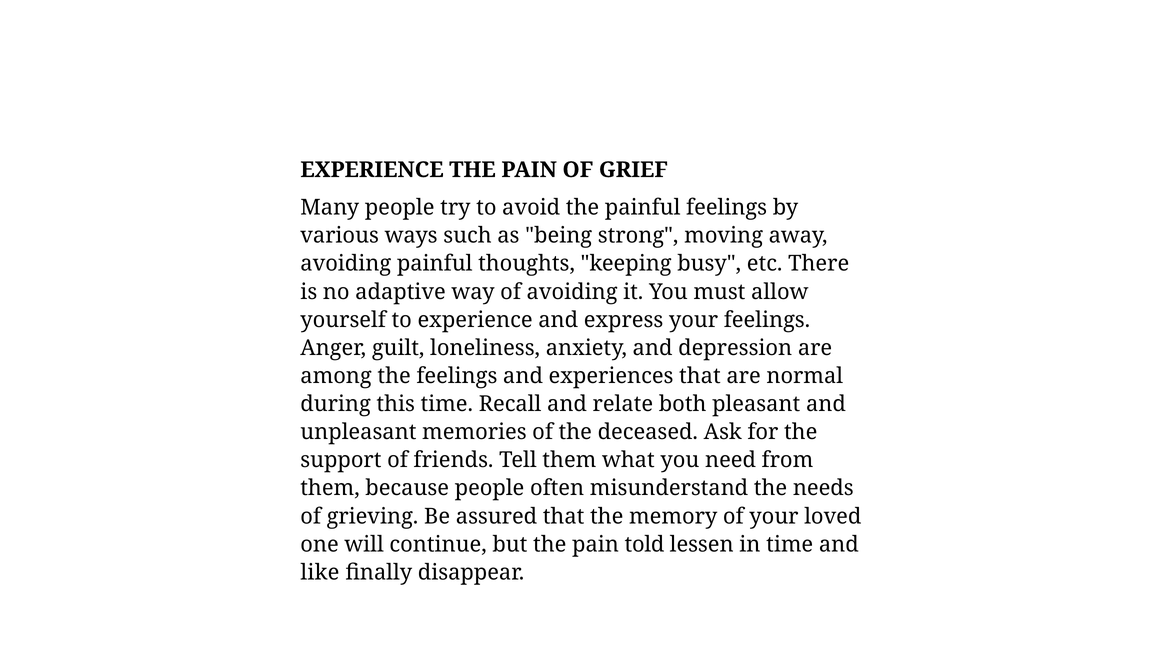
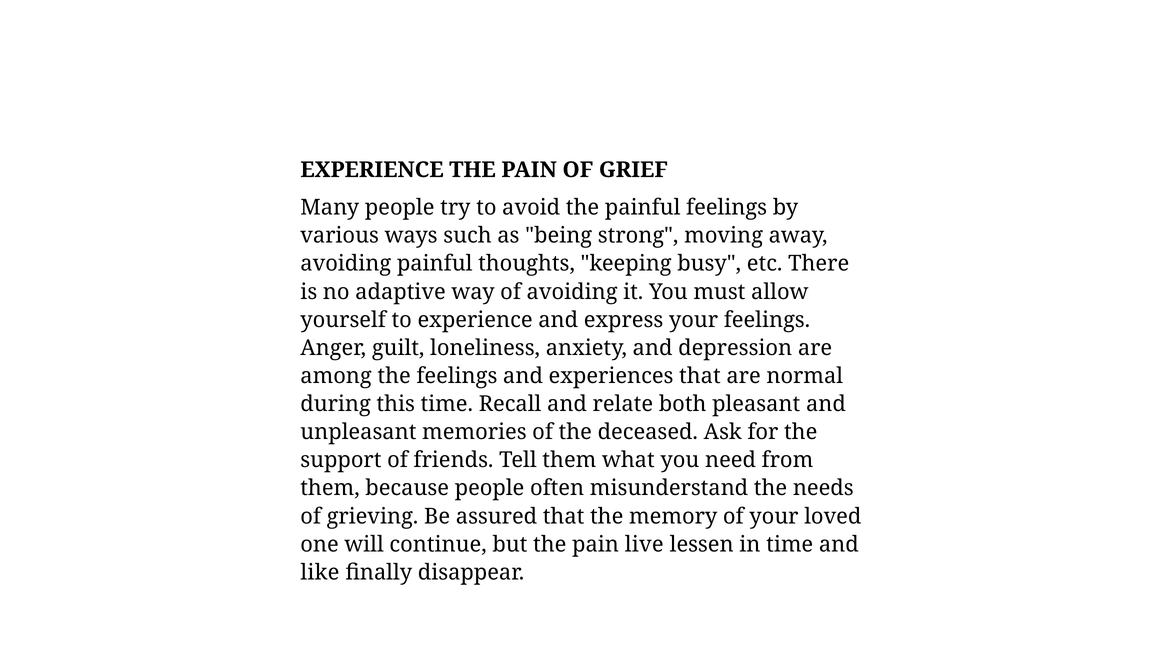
told: told -> live
